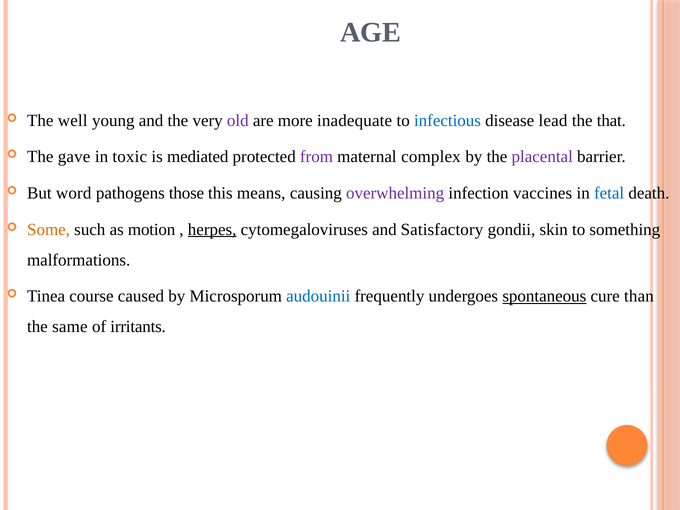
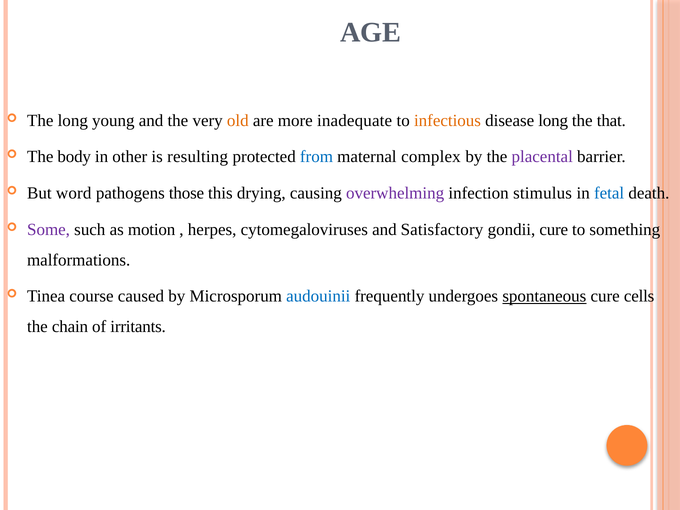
The well: well -> long
old colour: purple -> orange
infectious colour: blue -> orange
disease lead: lead -> long
gave: gave -> body
toxic: toxic -> other
mediated: mediated -> resulting
from colour: purple -> blue
means: means -> drying
vaccines: vaccines -> stimulus
Some colour: orange -> purple
herpes underline: present -> none
gondii skin: skin -> cure
than: than -> cells
same: same -> chain
